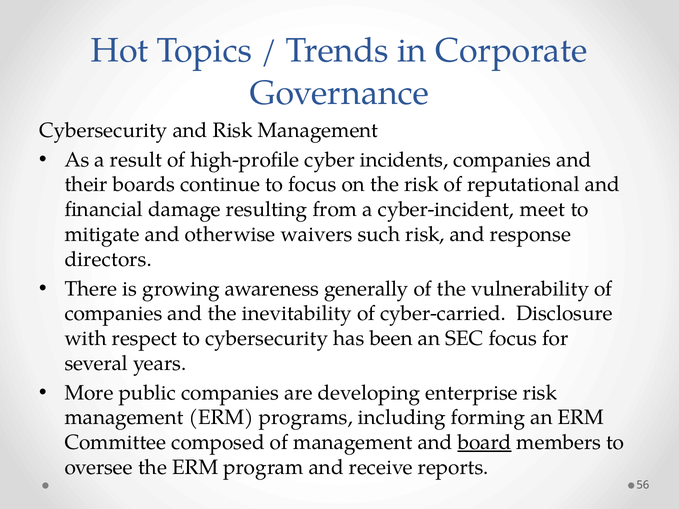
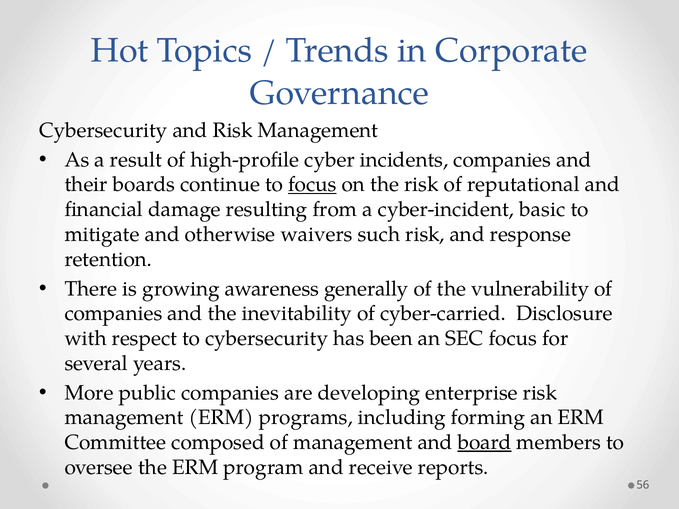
focus at (312, 185) underline: none -> present
meet: meet -> basic
directors: directors -> retention
